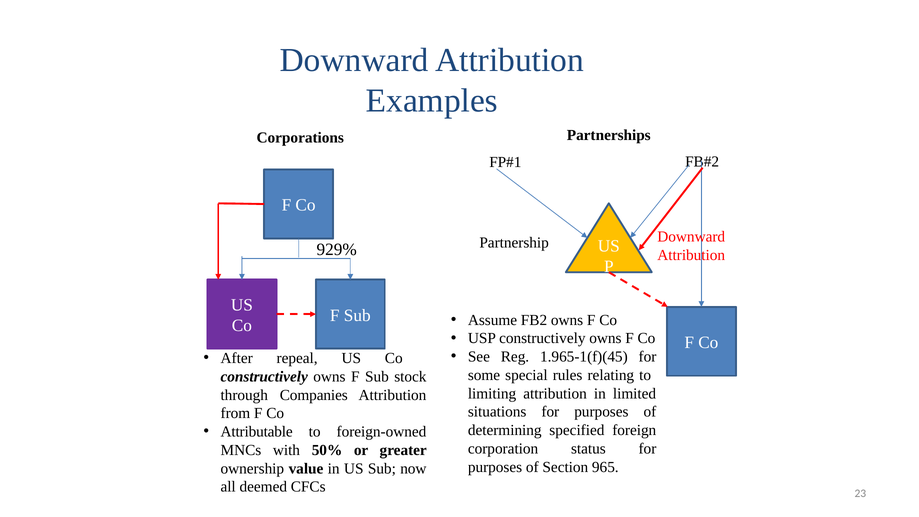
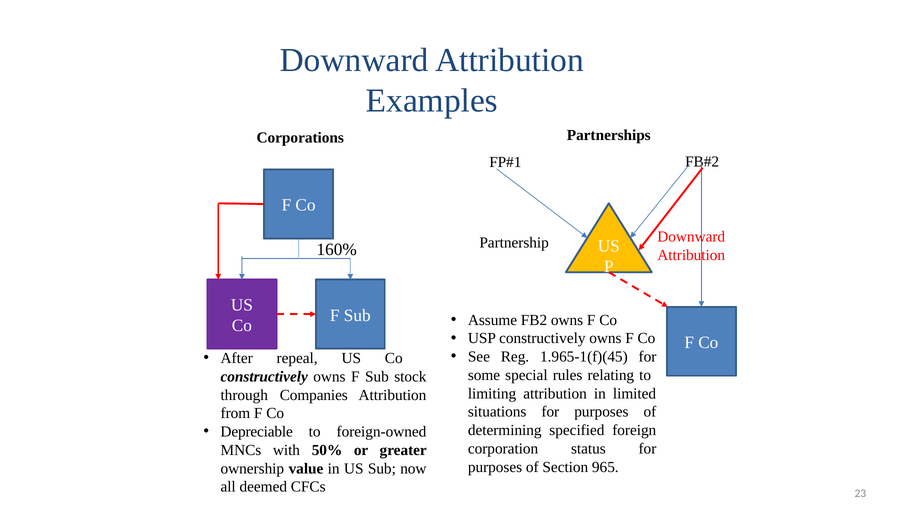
929%: 929% -> 160%
Attributable: Attributable -> Depreciable
